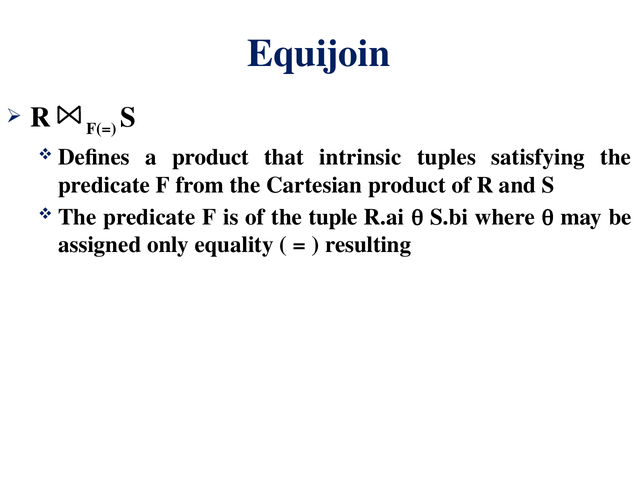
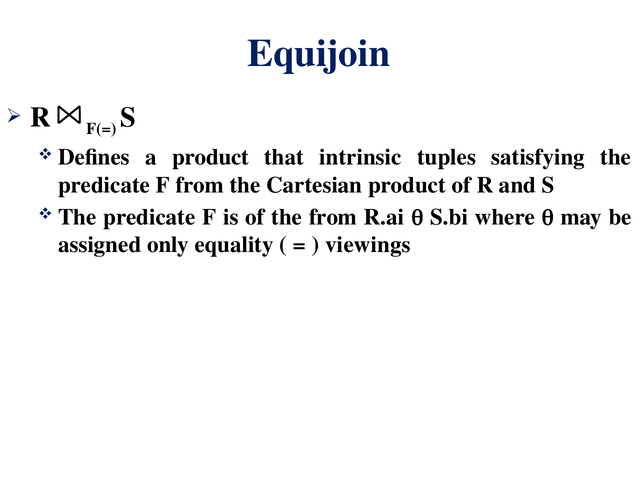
the tuple: tuple -> from
resulting: resulting -> viewings
